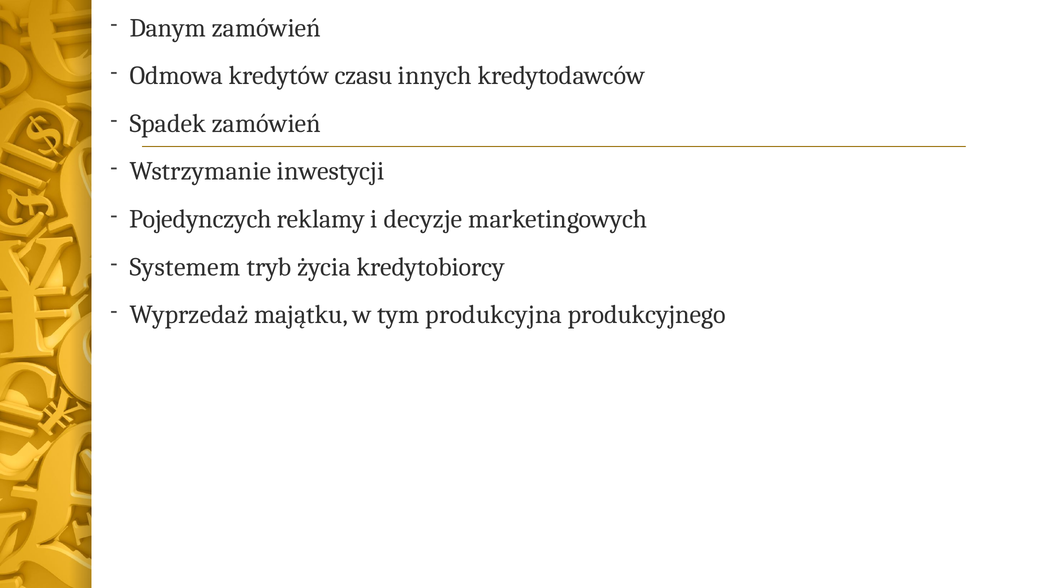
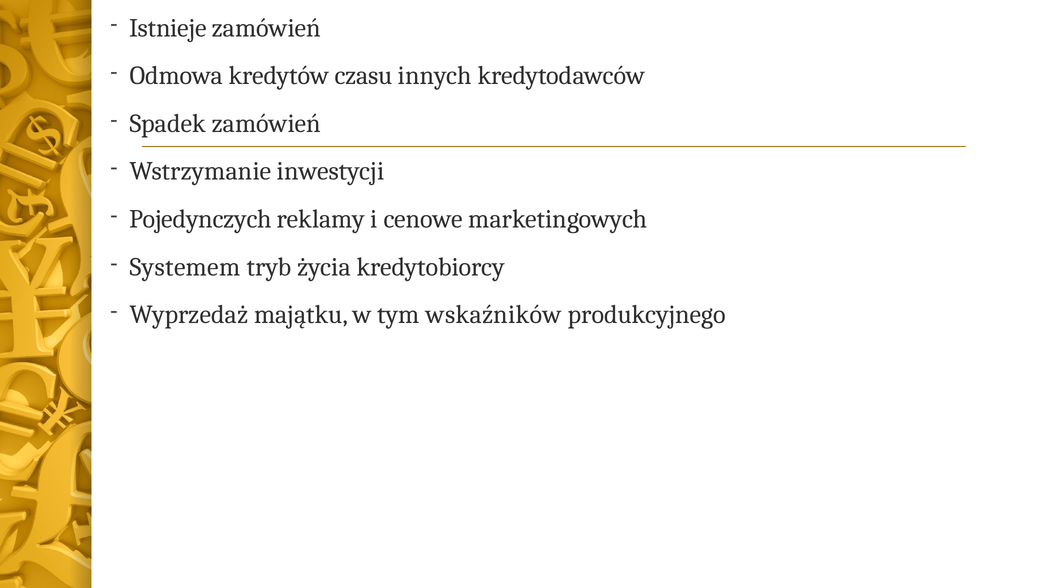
Danym: Danym -> Istnieje
decyzje: decyzje -> cenowe
produkcyjna: produkcyjna -> wskaźników
